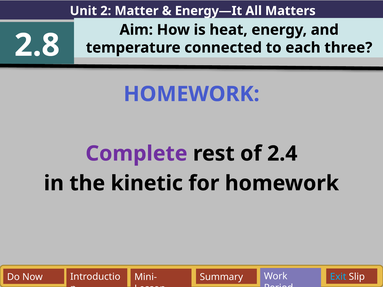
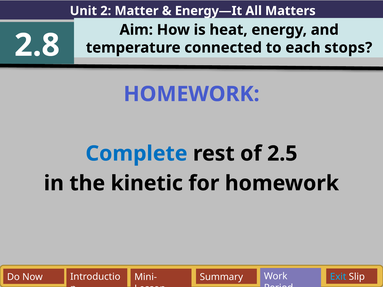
three: three -> stops
Complete colour: purple -> blue
2.4: 2.4 -> 2.5
